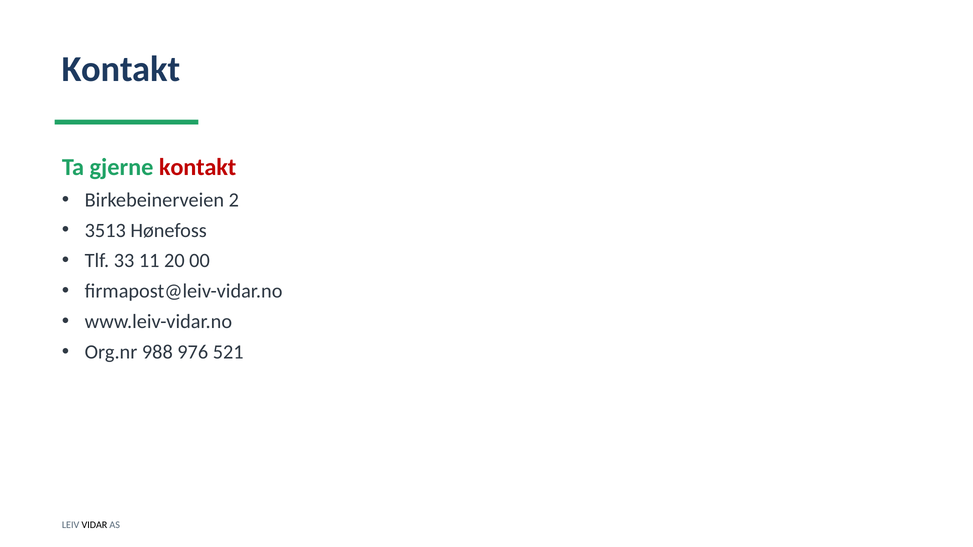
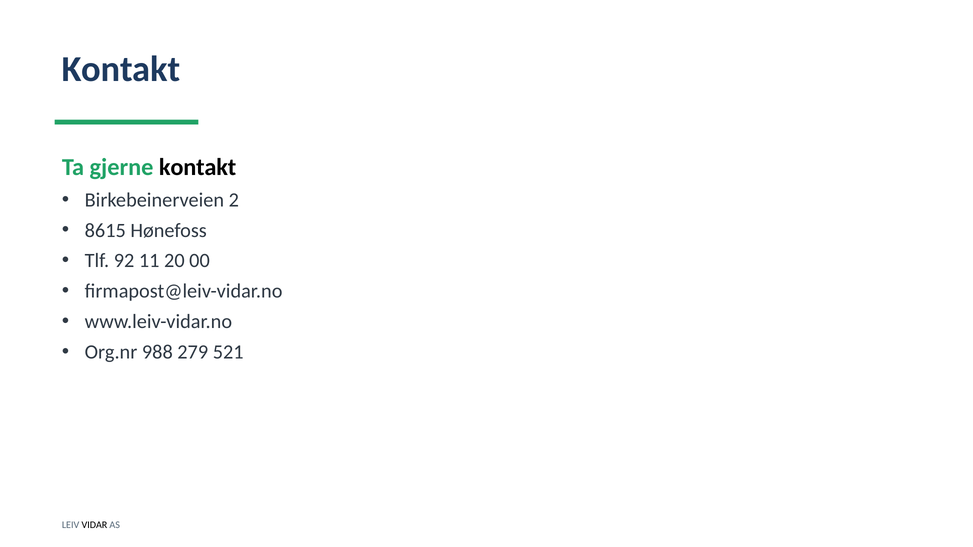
kontakt at (198, 168) colour: red -> black
3513: 3513 -> 8615
33: 33 -> 92
976: 976 -> 279
